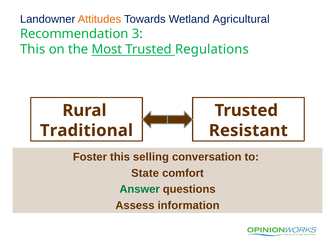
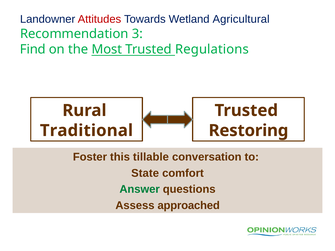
Attitudes colour: orange -> red
This at (33, 49): This -> Find
Resistant: Resistant -> Restoring
selling: selling -> tillable
information: information -> approached
